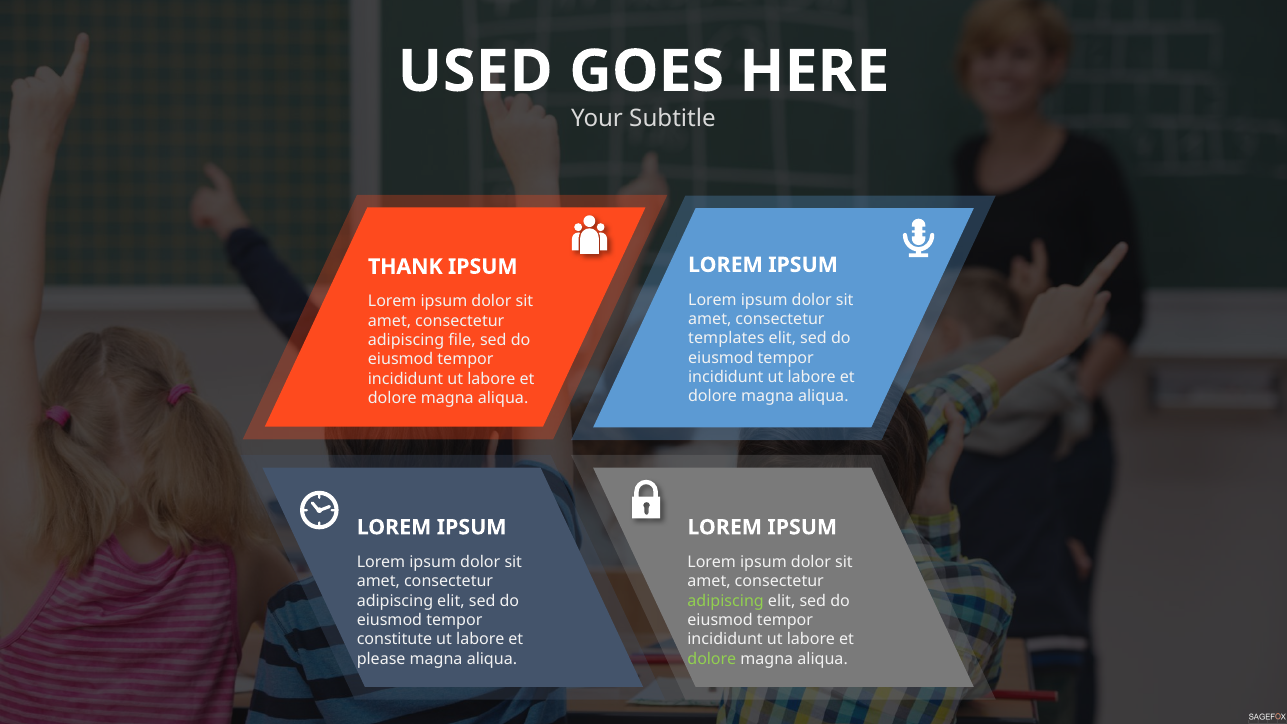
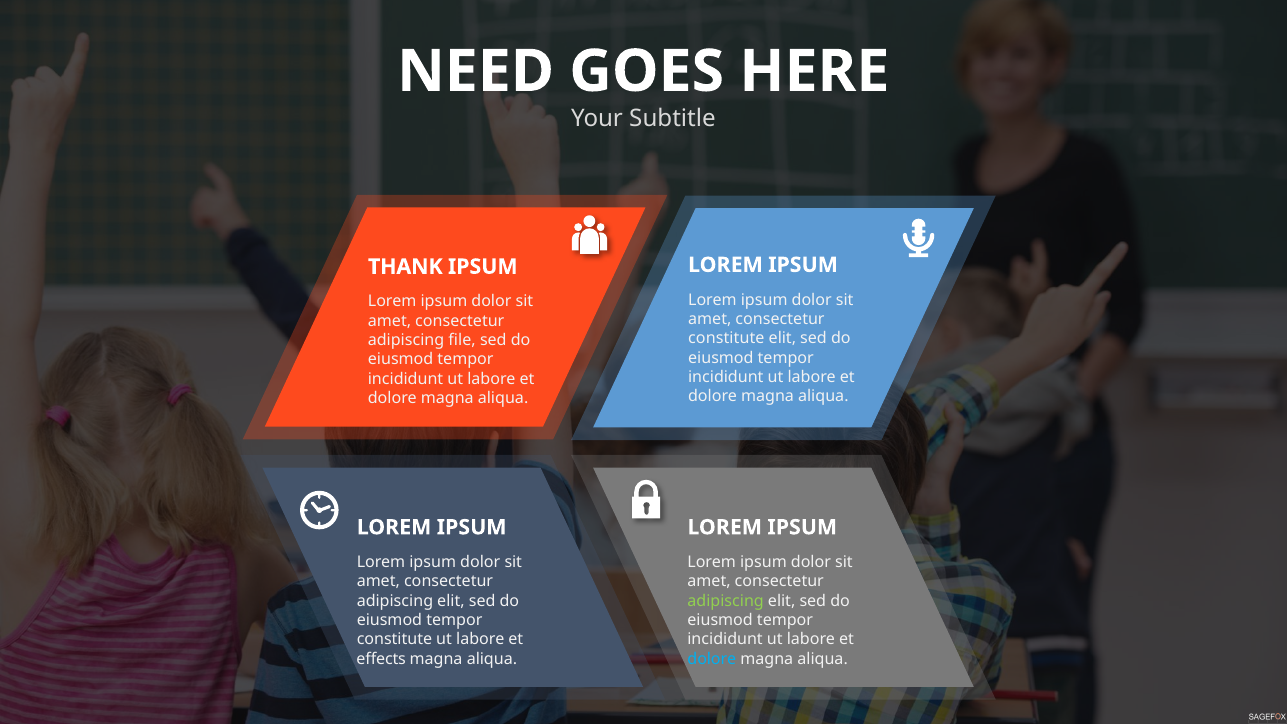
USED: USED -> NEED
templates at (726, 338): templates -> constitute
please: please -> effects
dolore at (712, 659) colour: light green -> light blue
